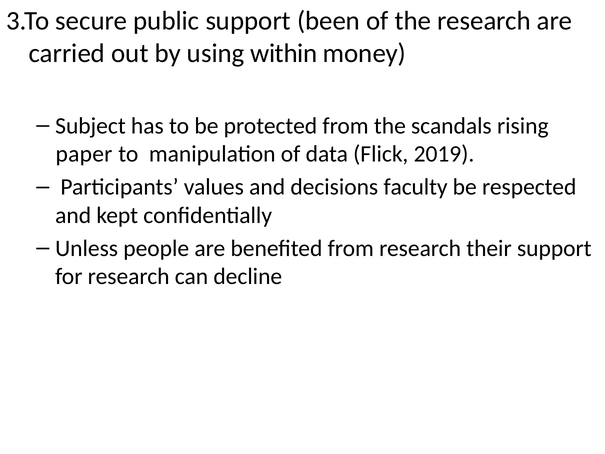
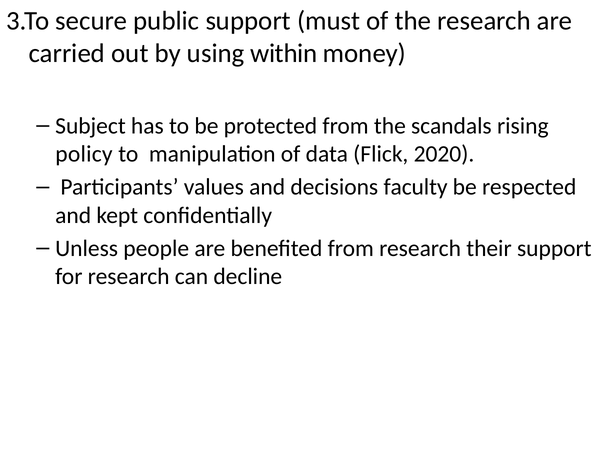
been: been -> must
paper: paper -> policy
2019: 2019 -> 2020
